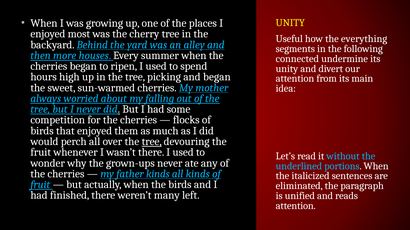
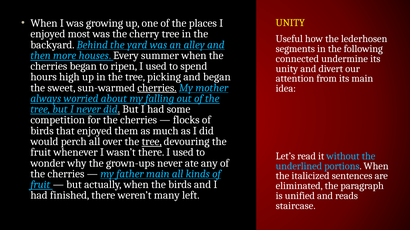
everything: everything -> lederhosen
cherries at (157, 88) underline: none -> present
father kinds: kinds -> main
attention at (296, 206): attention -> staircase
